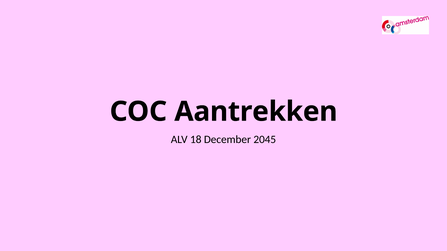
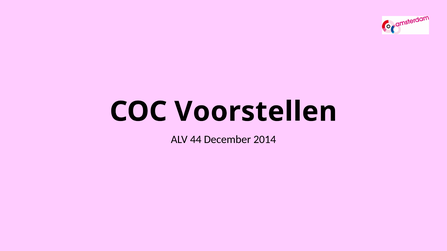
Aantrekken: Aantrekken -> Voorstellen
18: 18 -> 44
2045: 2045 -> 2014
